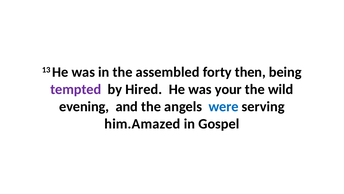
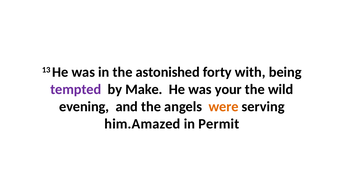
assembled: assembled -> astonished
then: then -> with
Hired: Hired -> Make
were colour: blue -> orange
Gospel: Gospel -> Permit
